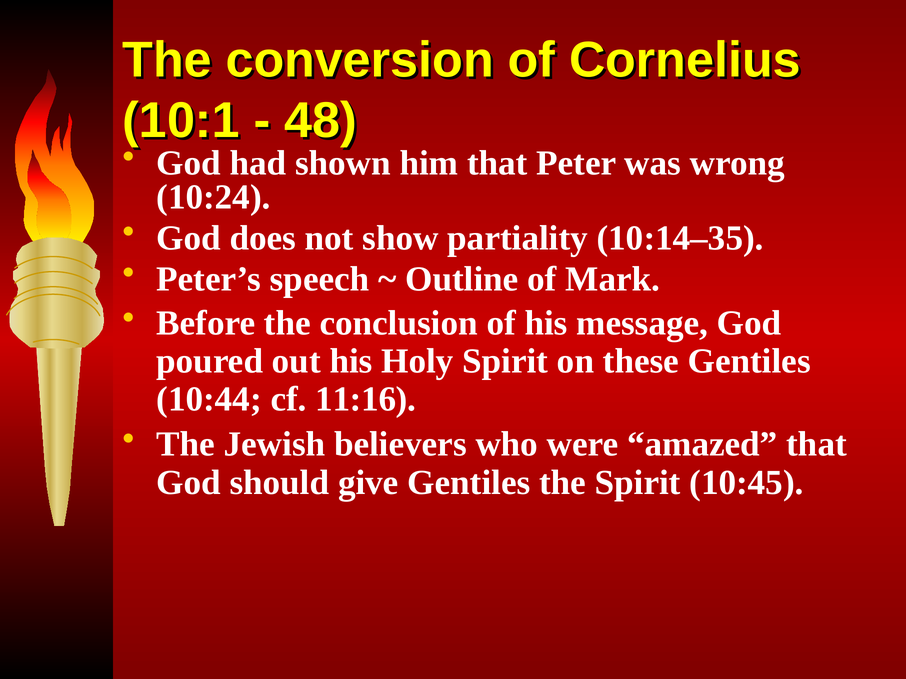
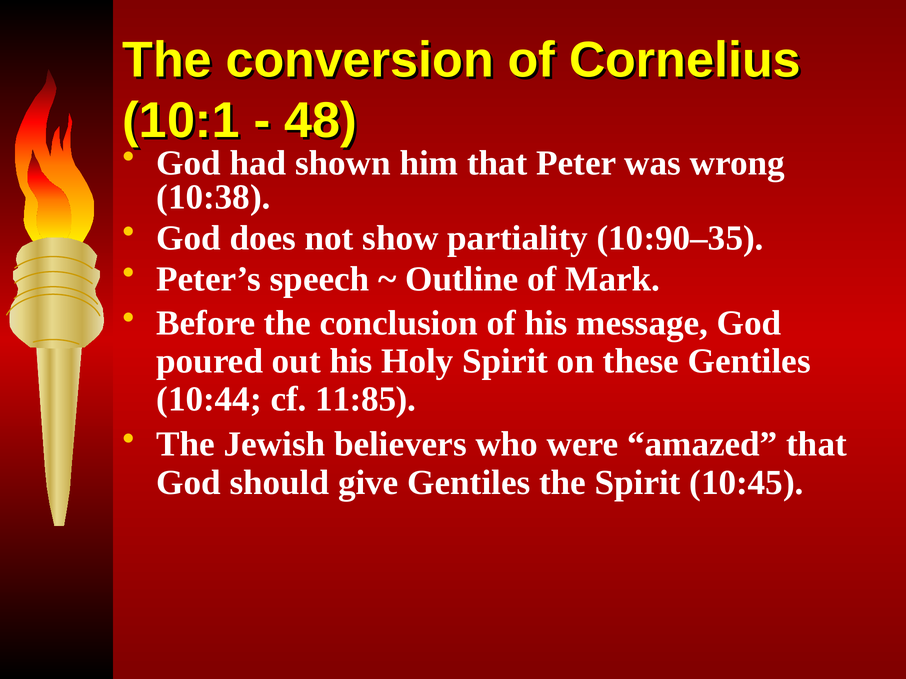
10:24: 10:24 -> 10:38
10:14–35: 10:14–35 -> 10:90–35
11:16: 11:16 -> 11:85
